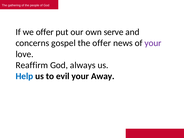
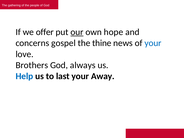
our underline: none -> present
serve: serve -> hope
the offer: offer -> thine
your at (153, 43) colour: purple -> blue
Reaffirm: Reaffirm -> Brothers
evil: evil -> last
